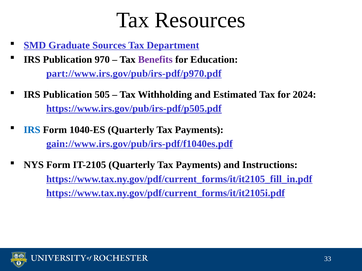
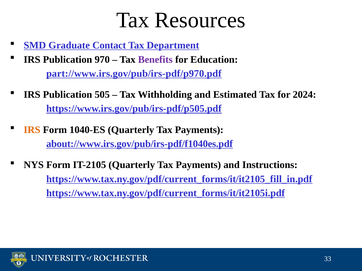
Sources: Sources -> Contact
IRS at (32, 130) colour: blue -> orange
gain://www.irs.gov/pub/irs-pdf/f1040es.pdf: gain://www.irs.gov/pub/irs-pdf/f1040es.pdf -> about://www.irs.gov/pub/irs-pdf/f1040es.pdf
